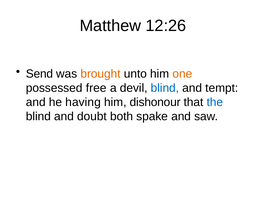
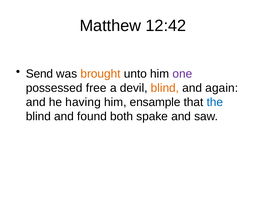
12:26: 12:26 -> 12:42
one colour: orange -> purple
blind at (165, 88) colour: blue -> orange
tempt: tempt -> again
dishonour: dishonour -> ensample
doubt: doubt -> found
